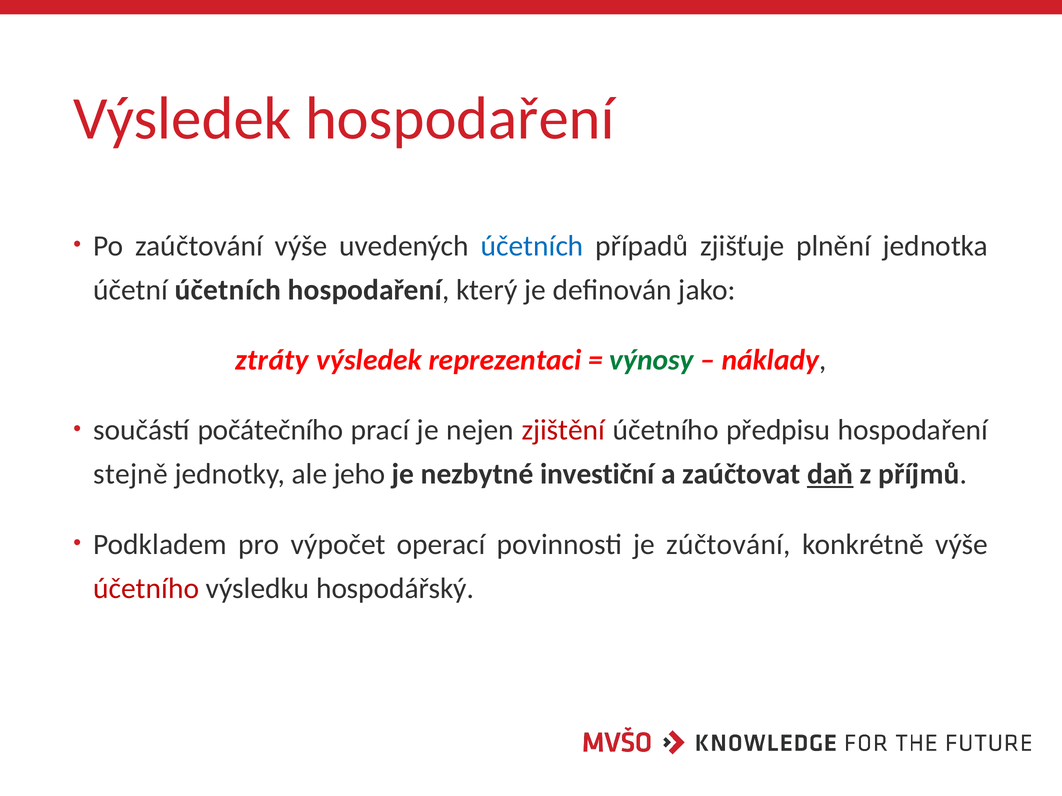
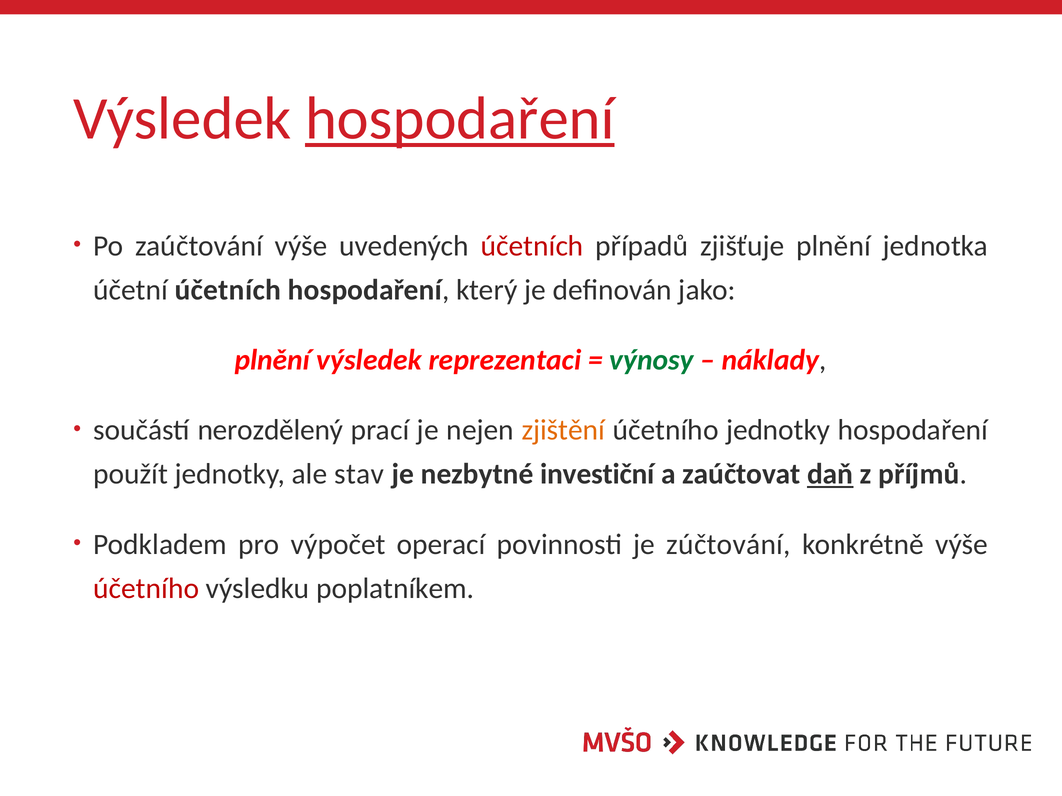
hospodaření at (460, 119) underline: none -> present
účetních at (532, 246) colour: blue -> red
ztráty at (272, 360): ztráty -> plnění
počátečního: počátečního -> nerozdělený
zjištění colour: red -> orange
účetního předpisu: předpisu -> jednotky
stejně: stejně -> použít
jeho: jeho -> stav
hospodářský: hospodářský -> poplatníkem
